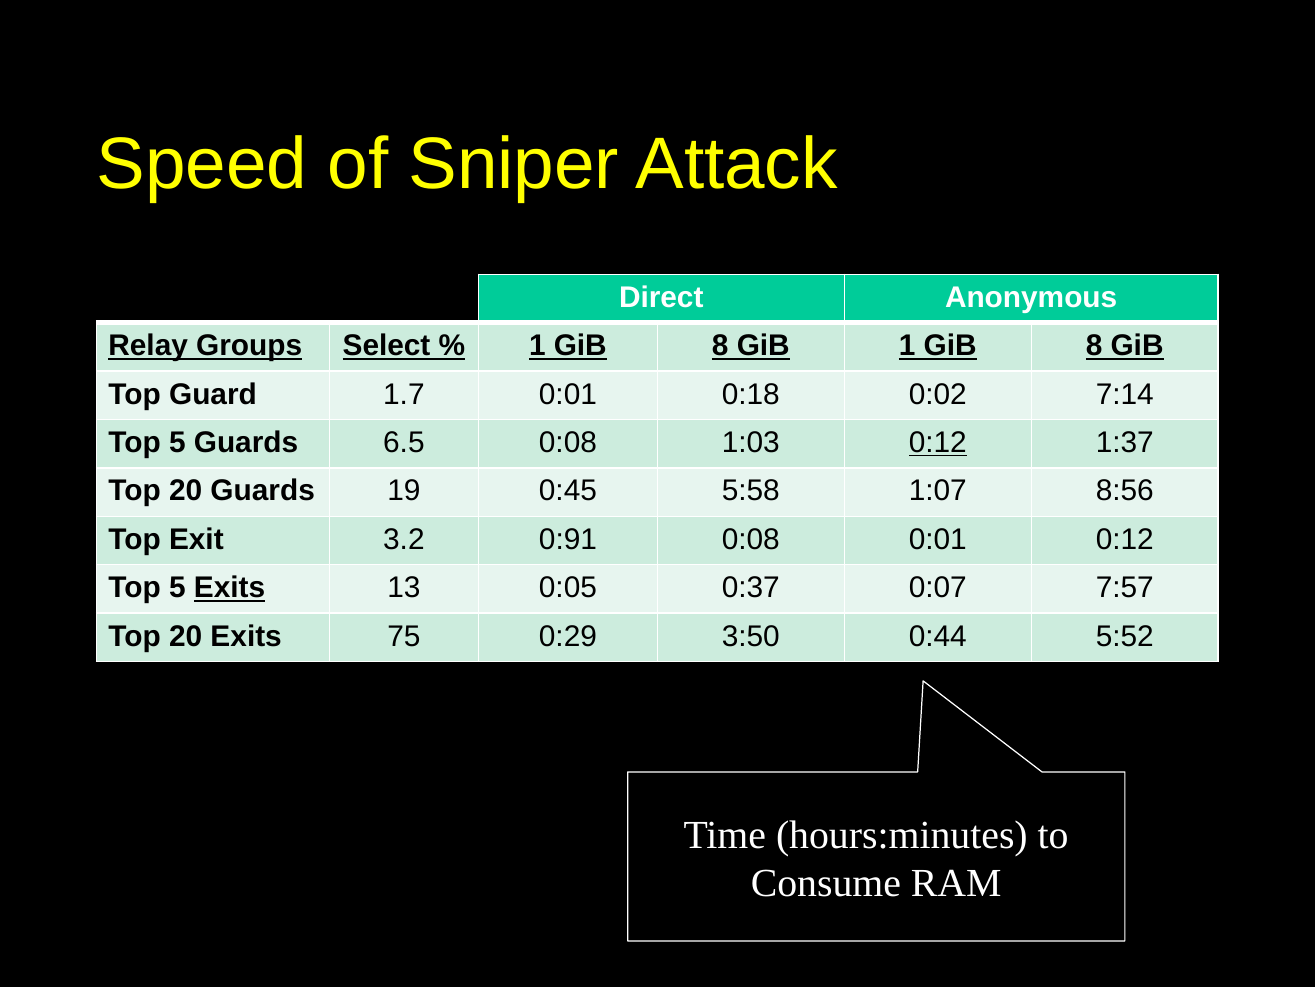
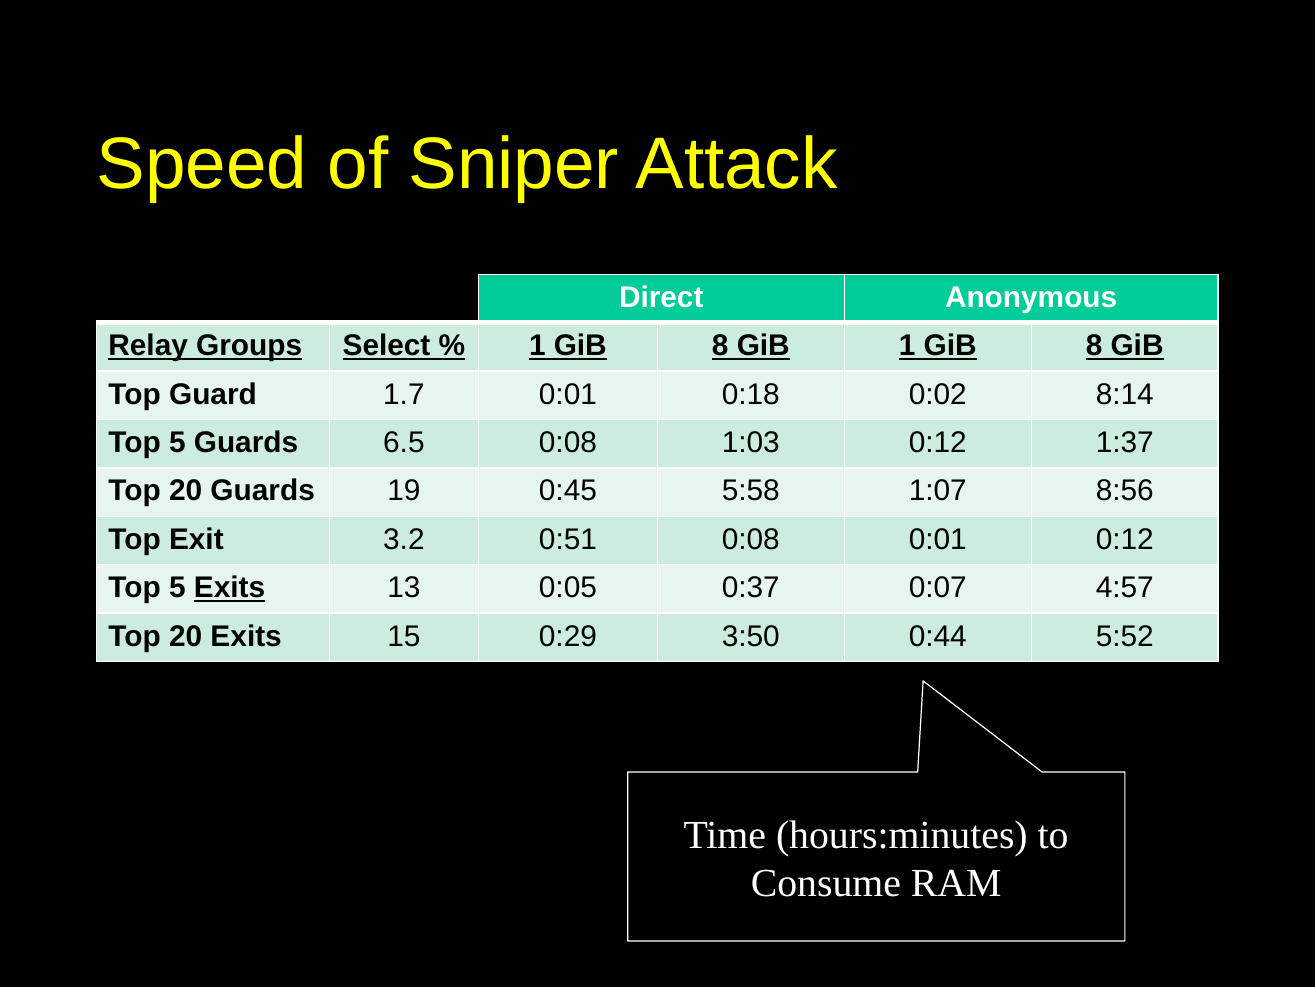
7:14: 7:14 -> 8:14
0:12 at (938, 443) underline: present -> none
0:91: 0:91 -> 0:51
7:57: 7:57 -> 4:57
75: 75 -> 15
